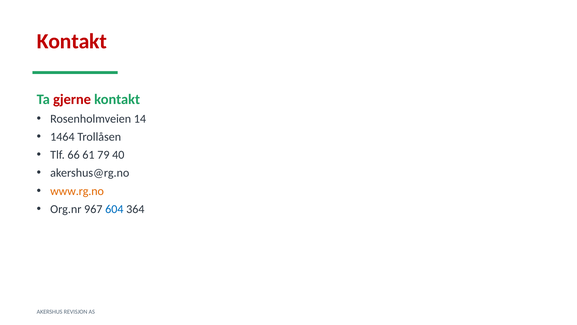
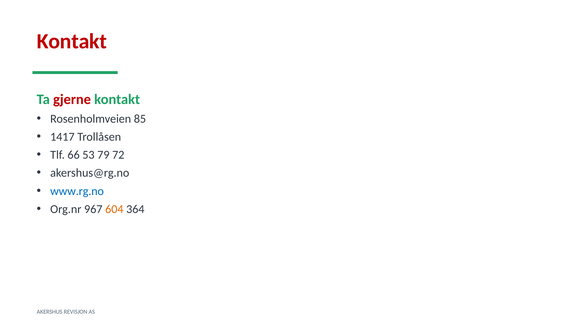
14: 14 -> 85
1464: 1464 -> 1417
61: 61 -> 53
40: 40 -> 72
www.rg.no colour: orange -> blue
604 colour: blue -> orange
